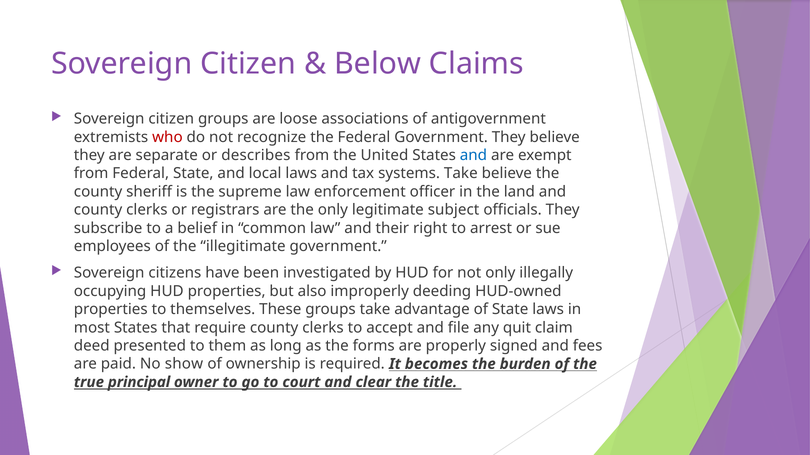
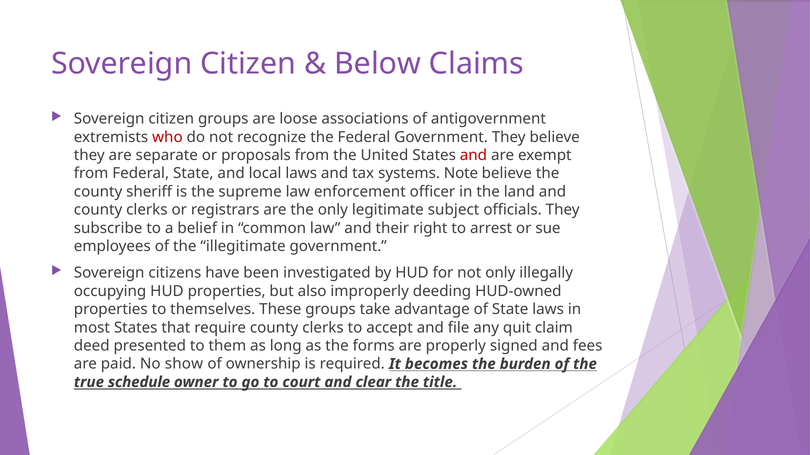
describes: describes -> proposals
and at (473, 155) colour: blue -> red
systems Take: Take -> Note
principal: principal -> schedule
